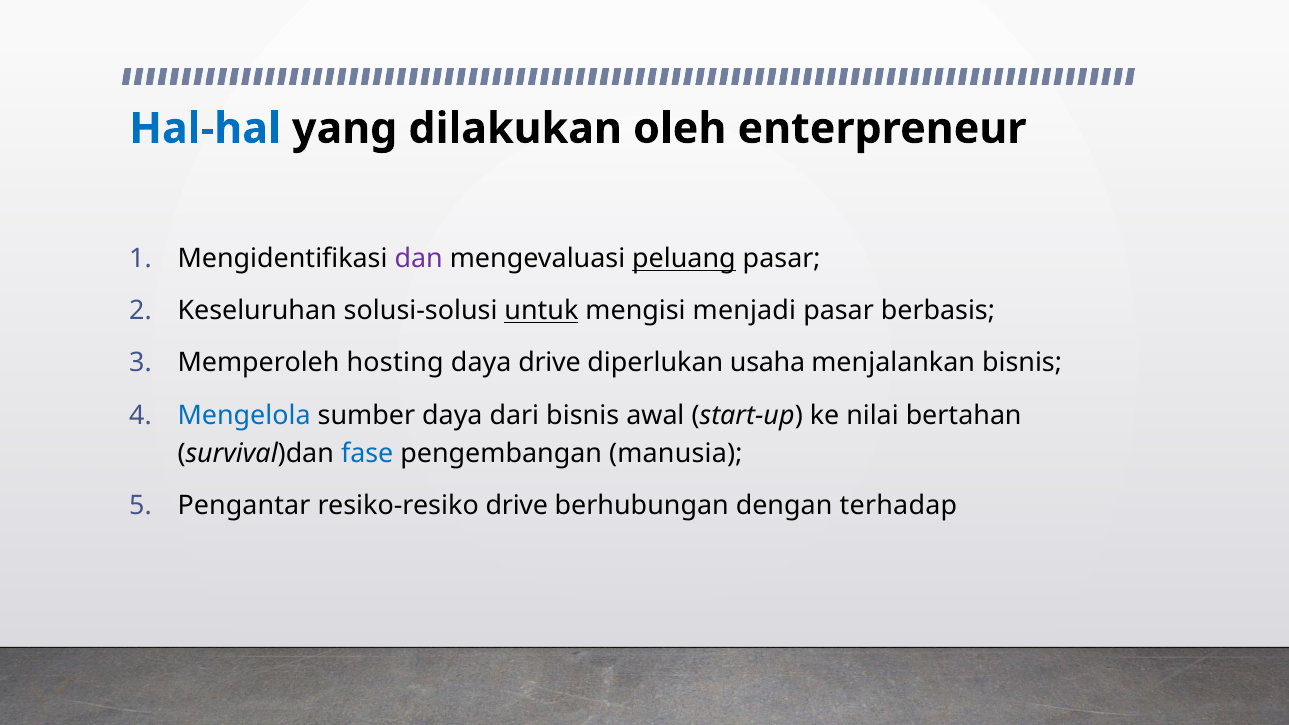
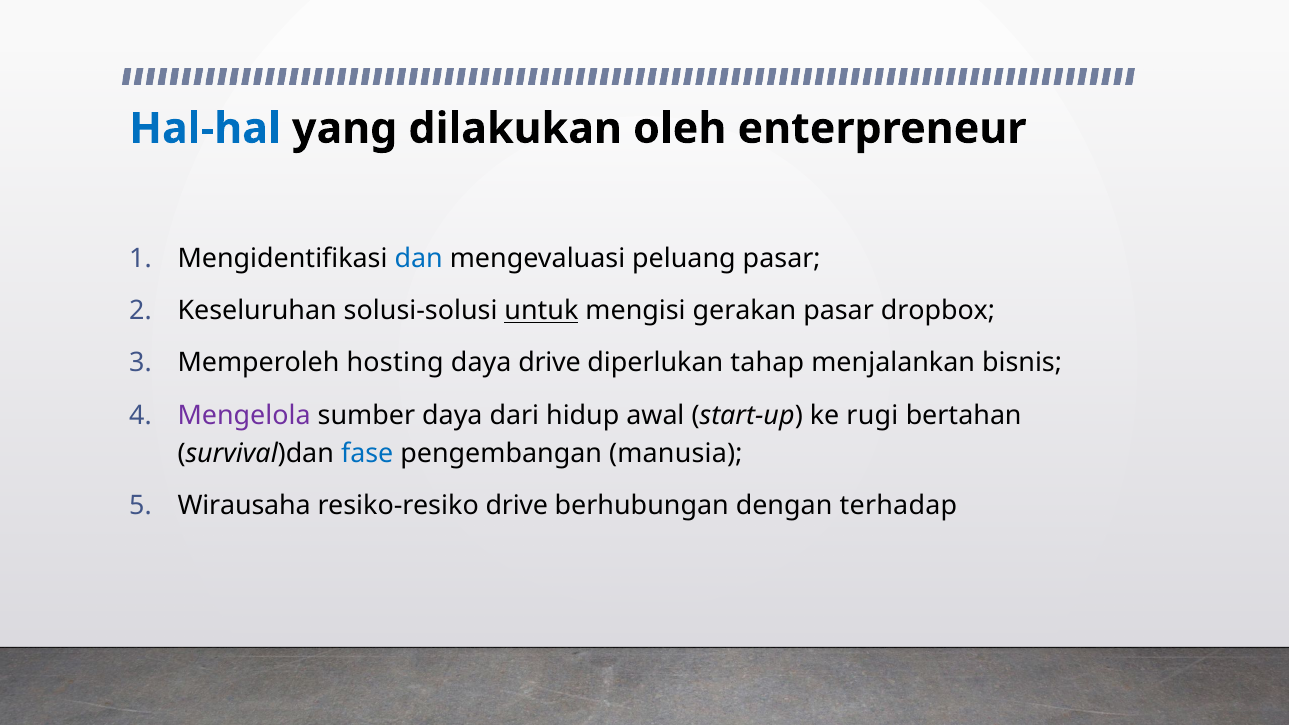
dan colour: purple -> blue
peluang underline: present -> none
menjadi: menjadi -> gerakan
berbasis: berbasis -> dropbox
usaha: usaha -> tahap
Mengelola colour: blue -> purple
dari bisnis: bisnis -> hidup
nilai: nilai -> rugi
Pengantar: Pengantar -> Wirausaha
